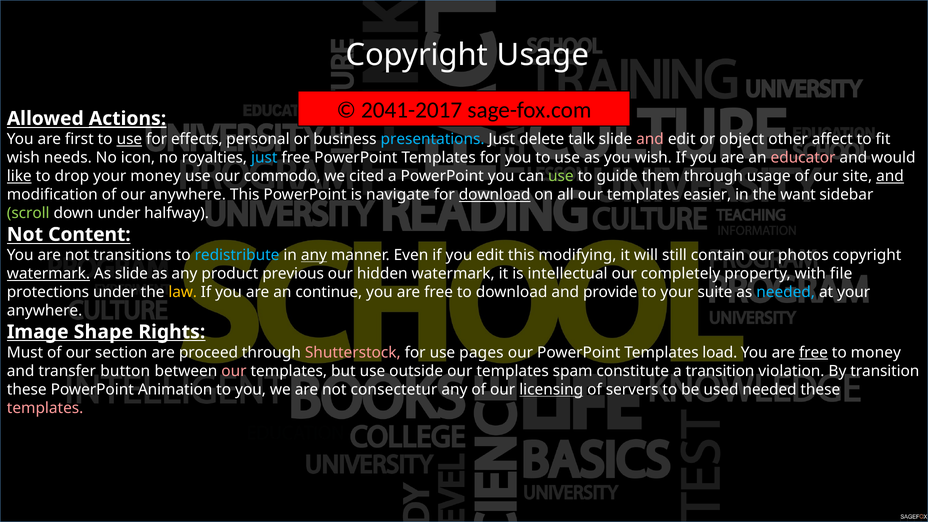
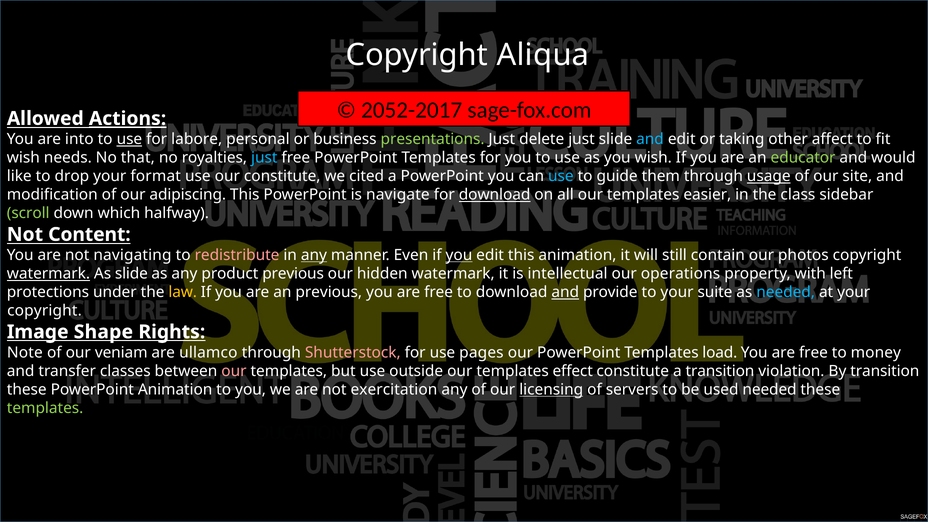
Copyright Usage: Usage -> Aliqua
2041-2017: 2041-2017 -> 2052-2017
first: first -> into
effects: effects -> labore
presentations colour: light blue -> light green
delete talk: talk -> just
and at (650, 139) colour: pink -> light blue
object: object -> taking
icon: icon -> that
educator colour: pink -> light green
like underline: present -> none
your money: money -> format
our commodo: commodo -> constitute
use at (561, 176) colour: light green -> light blue
usage at (769, 176) underline: none -> present
and at (890, 176) underline: present -> none
our anywhere: anywhere -> adipiscing
want: want -> class
down under: under -> which
transitions: transitions -> navigating
redistribute colour: light blue -> pink
you at (459, 255) underline: none -> present
this modifying: modifying -> animation
completely: completely -> operations
file: file -> left
an continue: continue -> previous
and at (565, 292) underline: none -> present
anywhere at (45, 311): anywhere -> copyright
Must: Must -> Note
section: section -> veniam
proceed: proceed -> ullamco
free at (813, 353) underline: present -> none
button: button -> classes
spam: spam -> effect
consectetur: consectetur -> exercitation
templates at (45, 408) colour: pink -> light green
